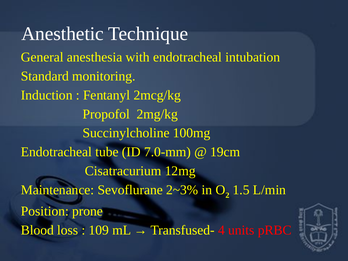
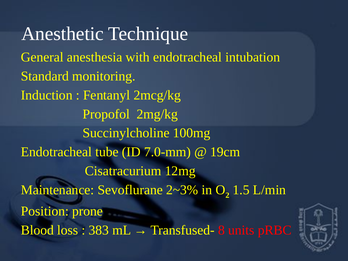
109: 109 -> 383
4: 4 -> 8
